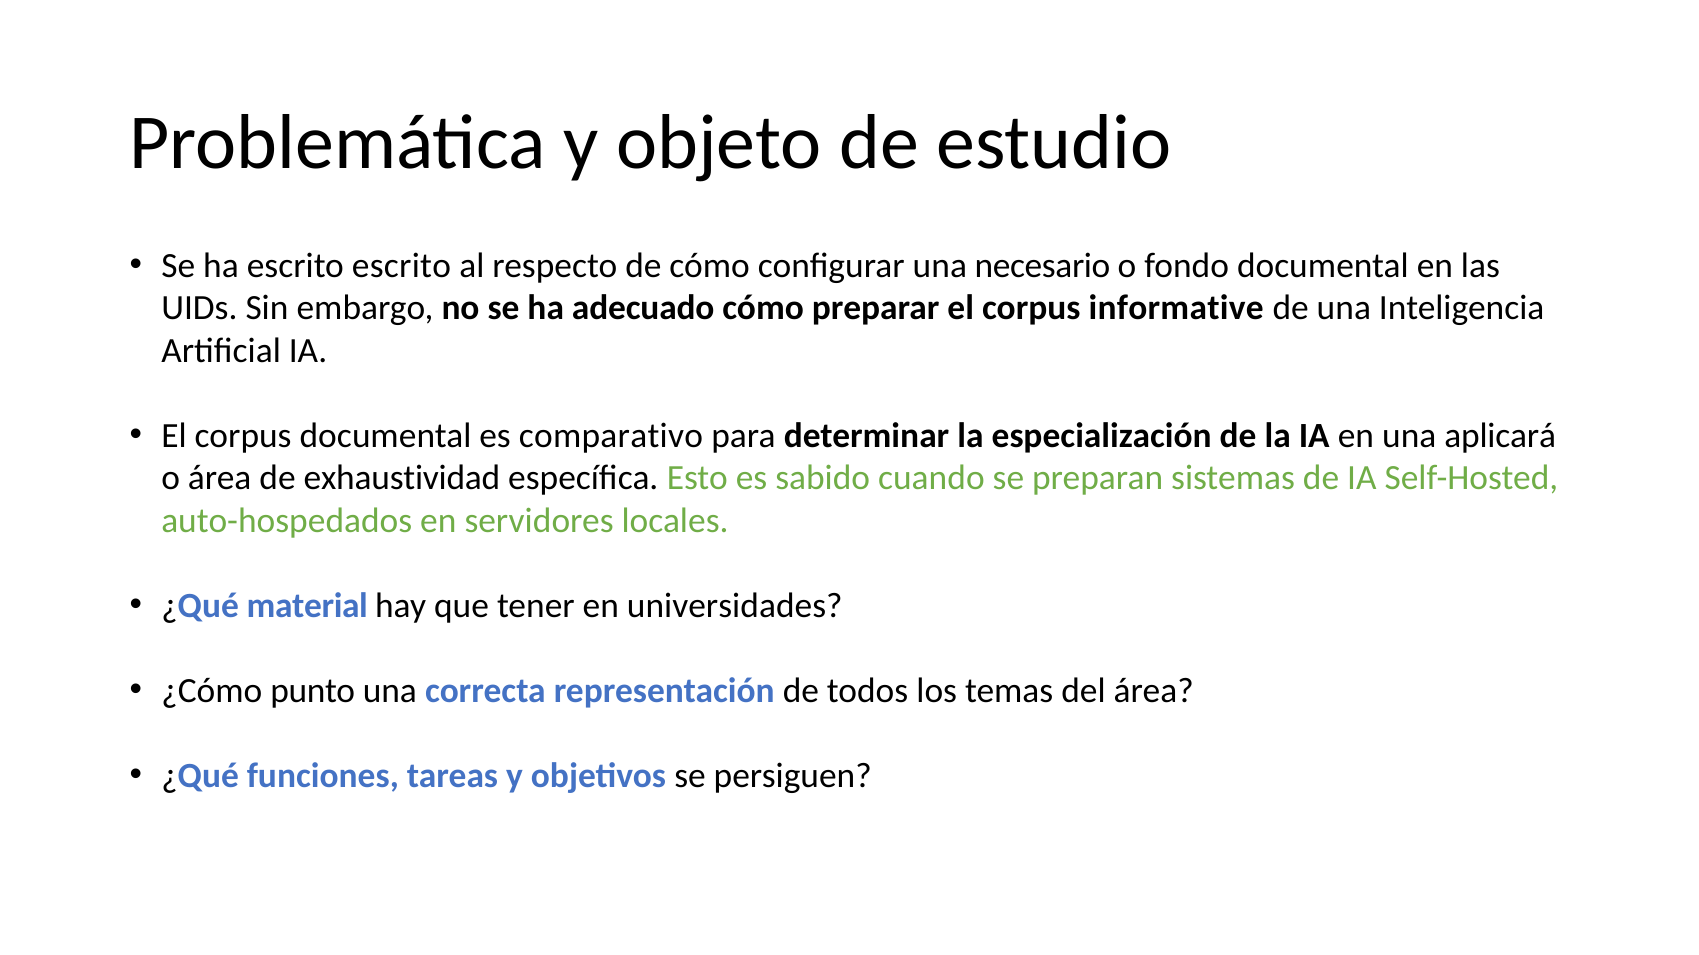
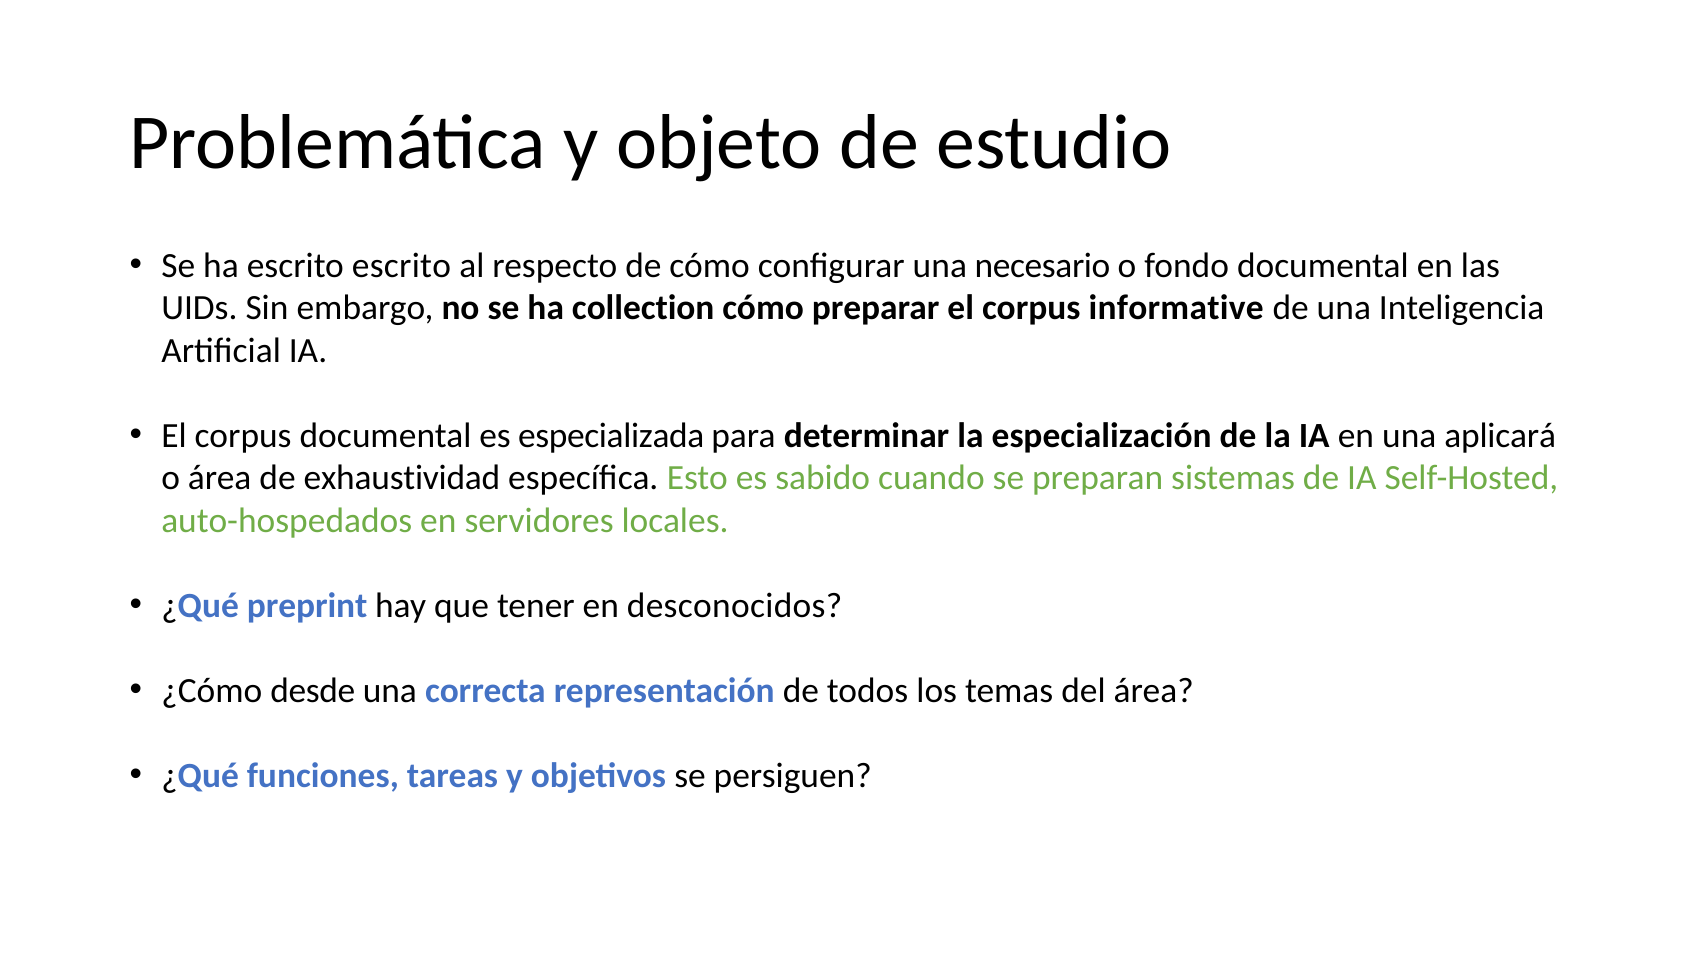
adecuado: adecuado -> collection
comparativo: comparativo -> especializada
material: material -> preprint
universidades: universidades -> desconocidos
punto: punto -> desde
